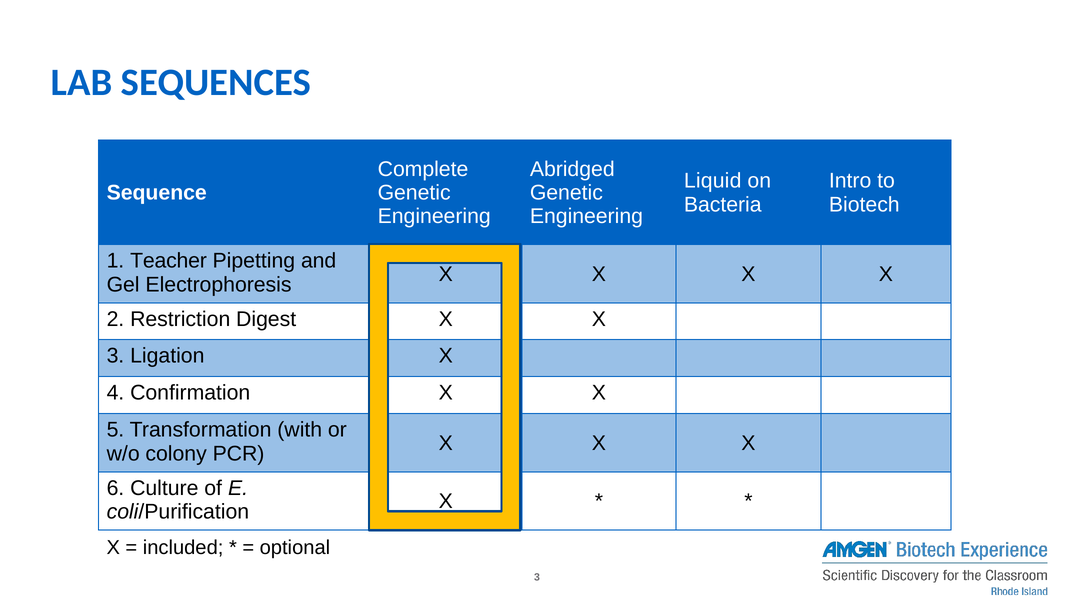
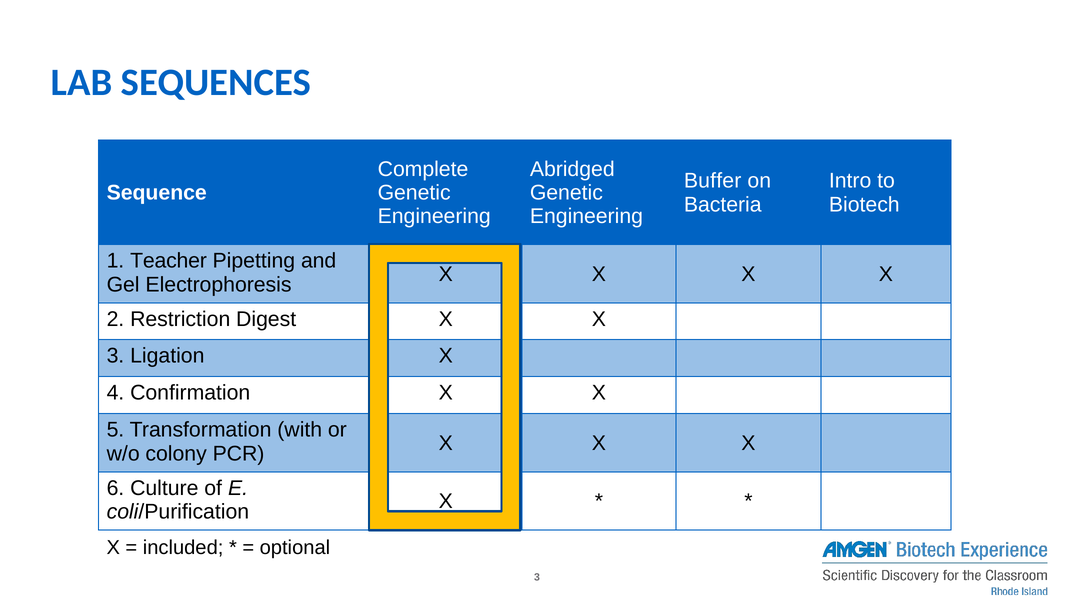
Liquid: Liquid -> Buffer
